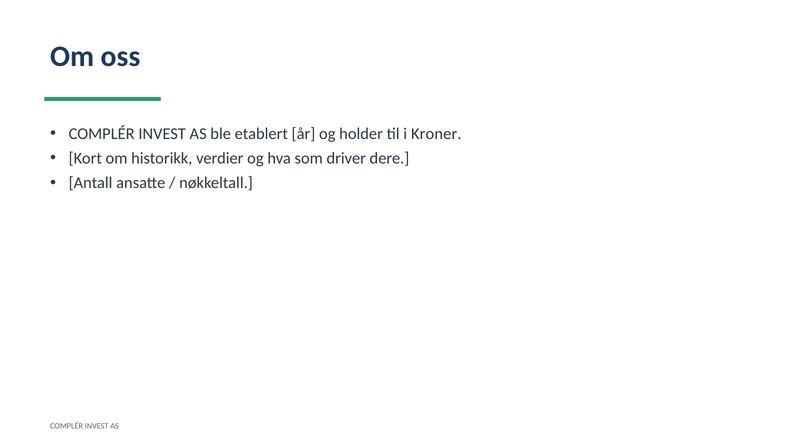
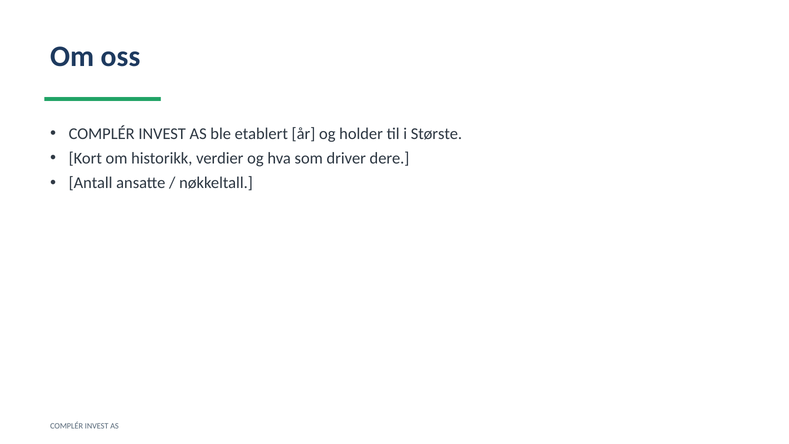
Kroner: Kroner -> Største
